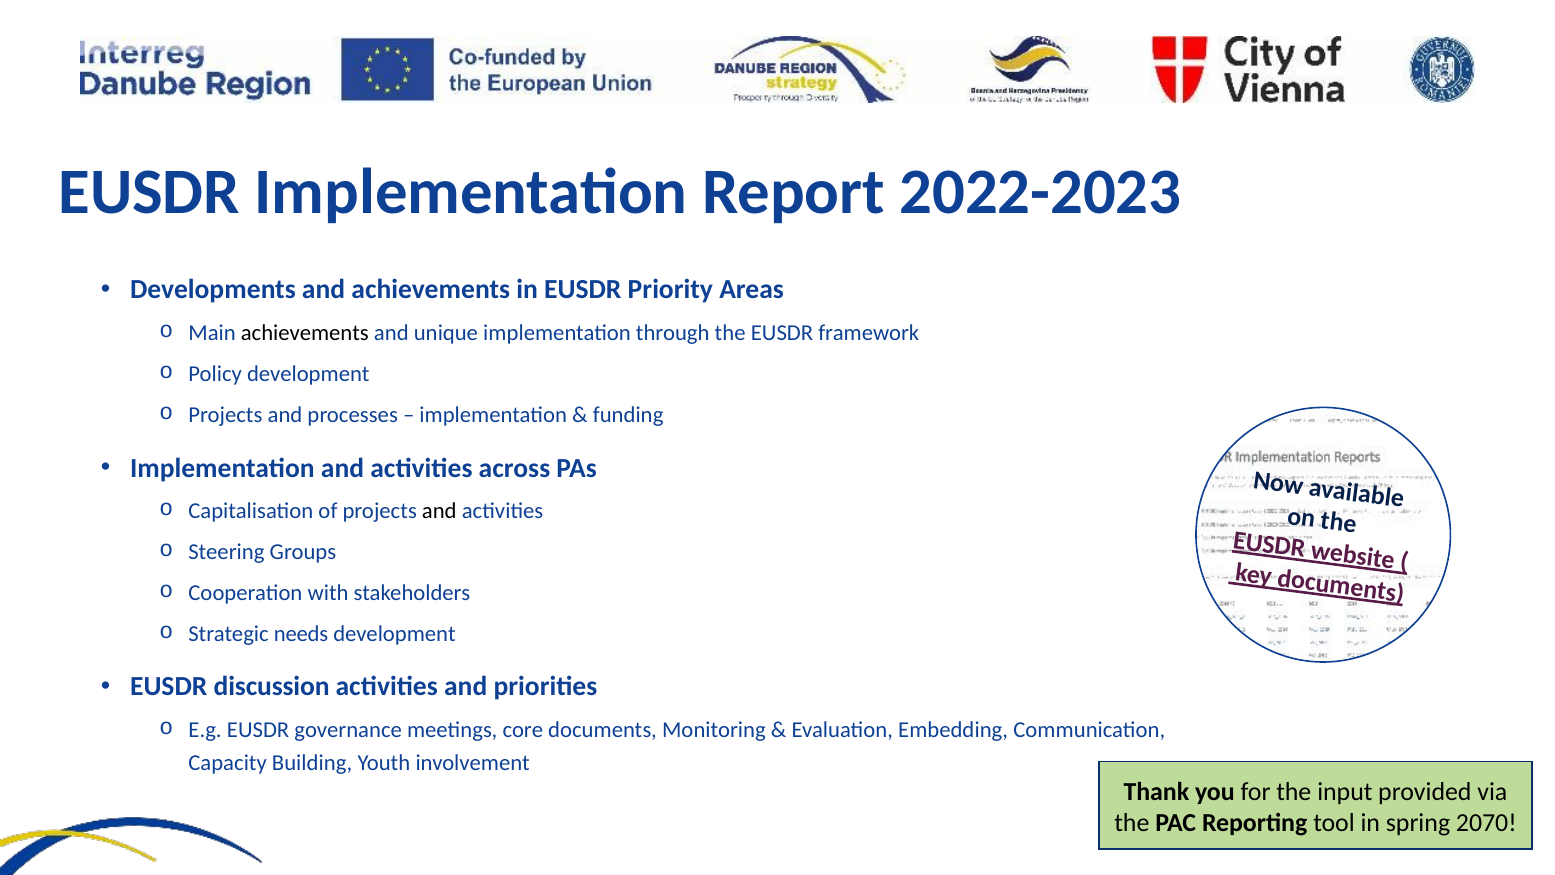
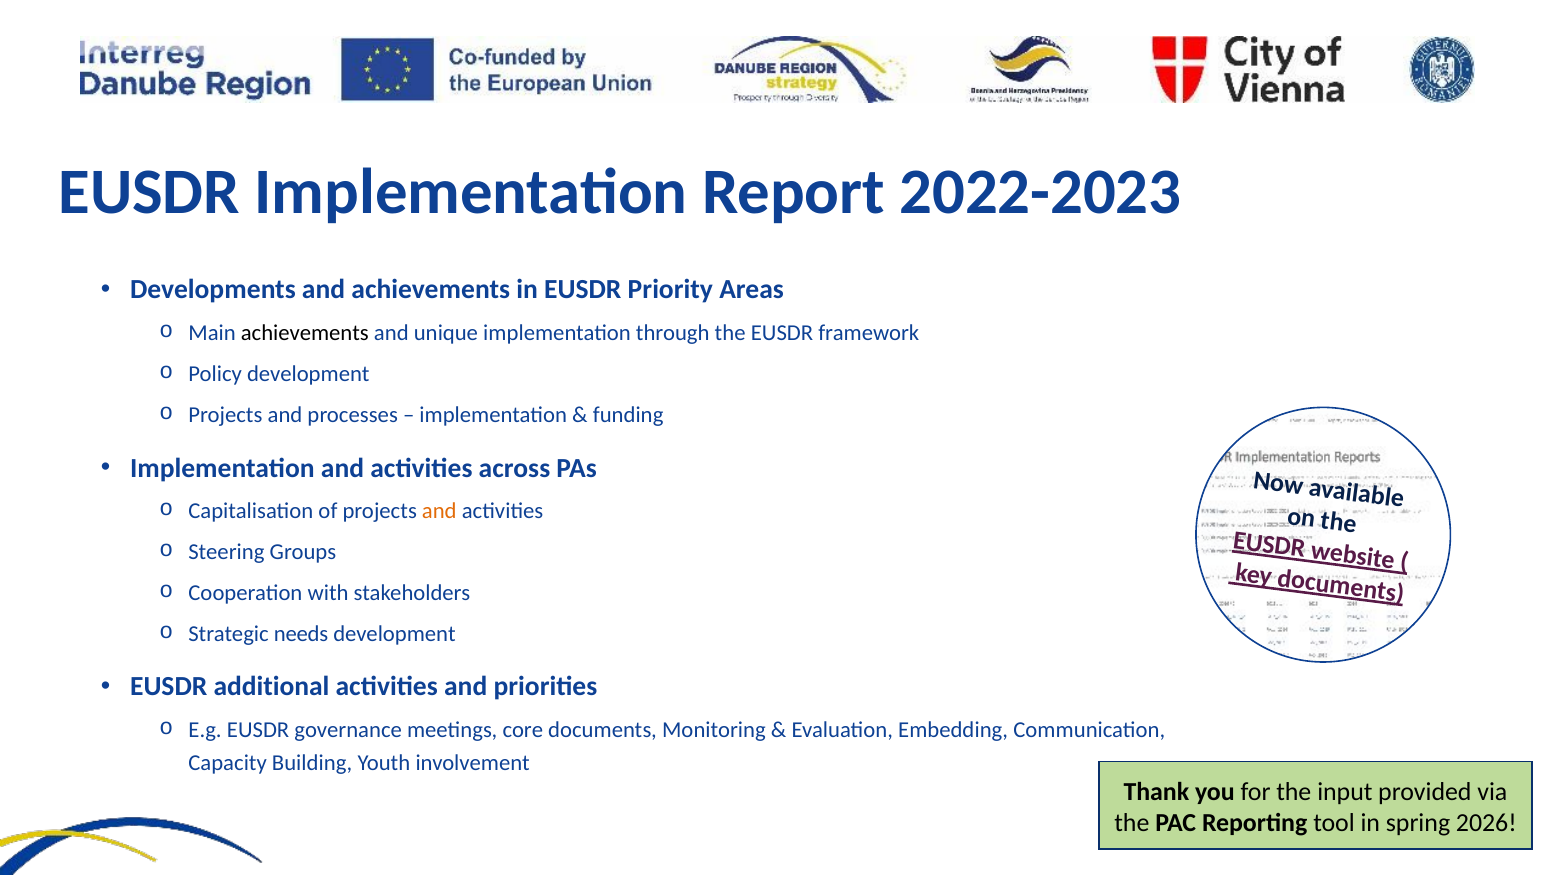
and at (439, 511) colour: black -> orange
discussion: discussion -> additional
2070: 2070 -> 2026
